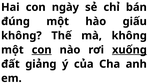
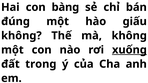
ngày: ngày -> bàng
con at (42, 50) underline: present -> none
giảng: giảng -> trong
